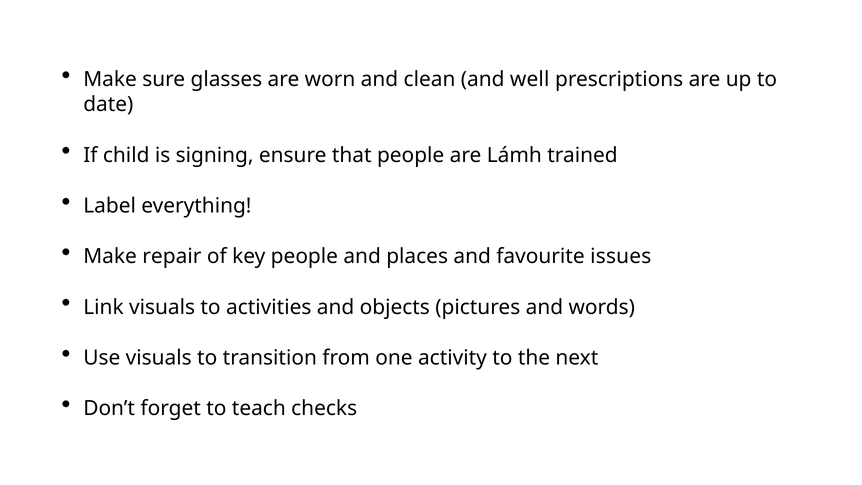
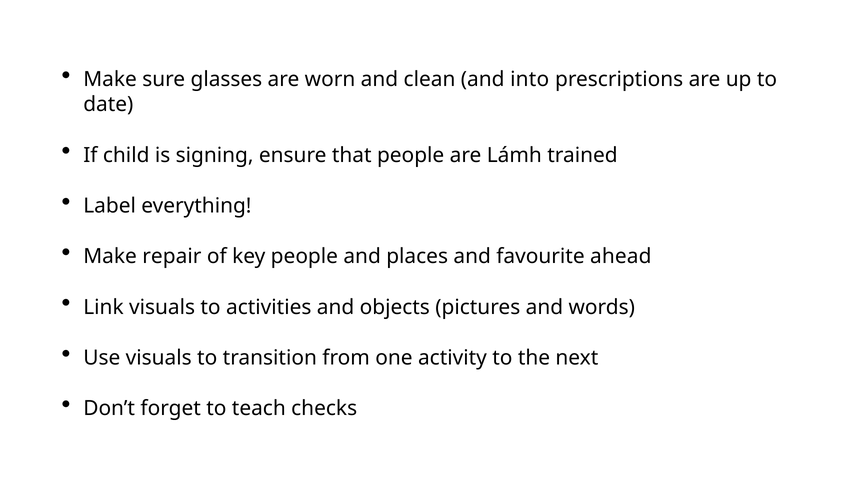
well: well -> into
issues: issues -> ahead
